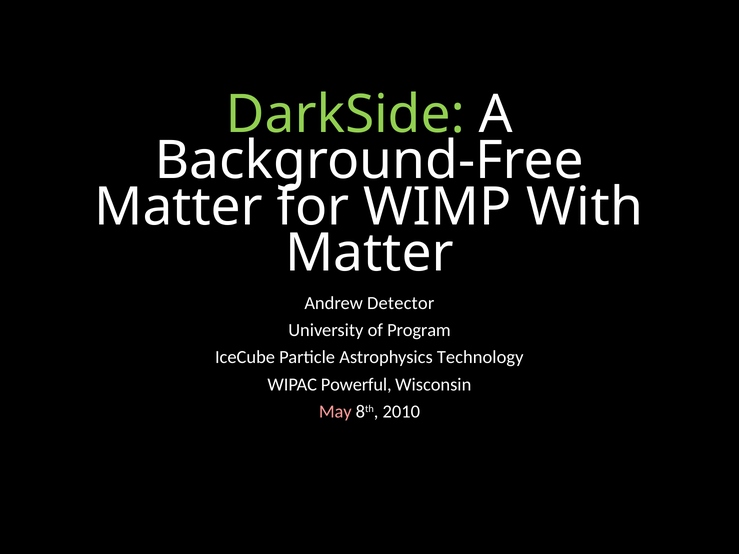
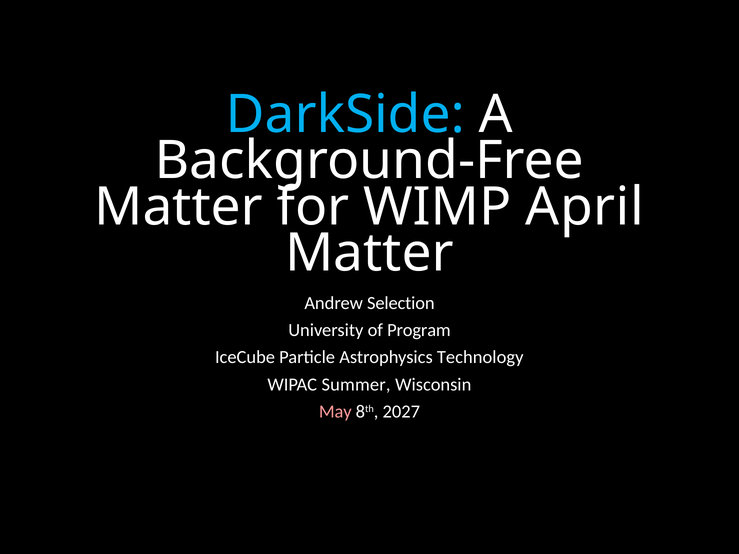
DarkSide colour: light green -> light blue
With: With -> April
Detector: Detector -> Selection
Powerful: Powerful -> Summer
2010: 2010 -> 2027
